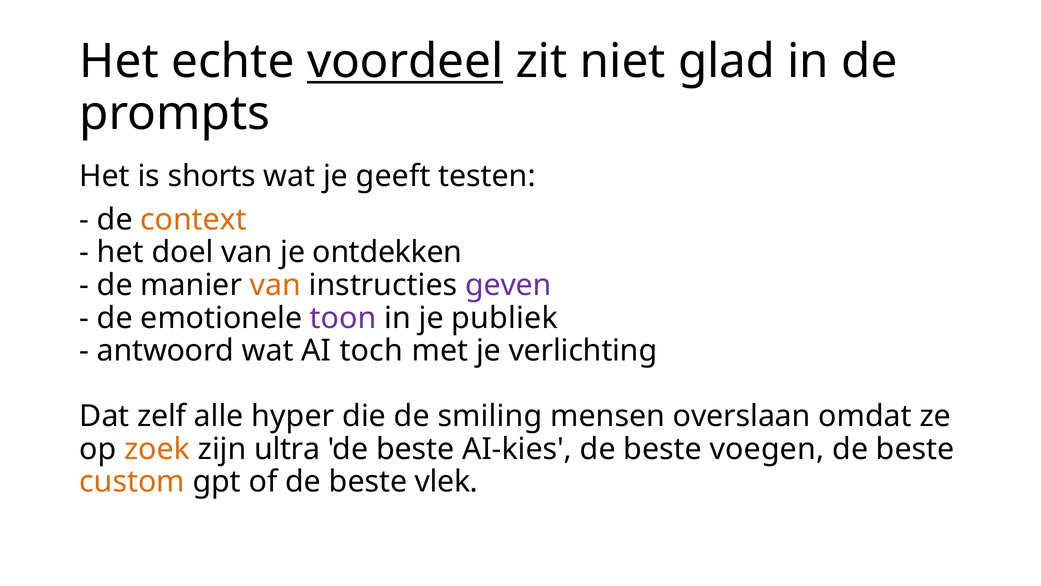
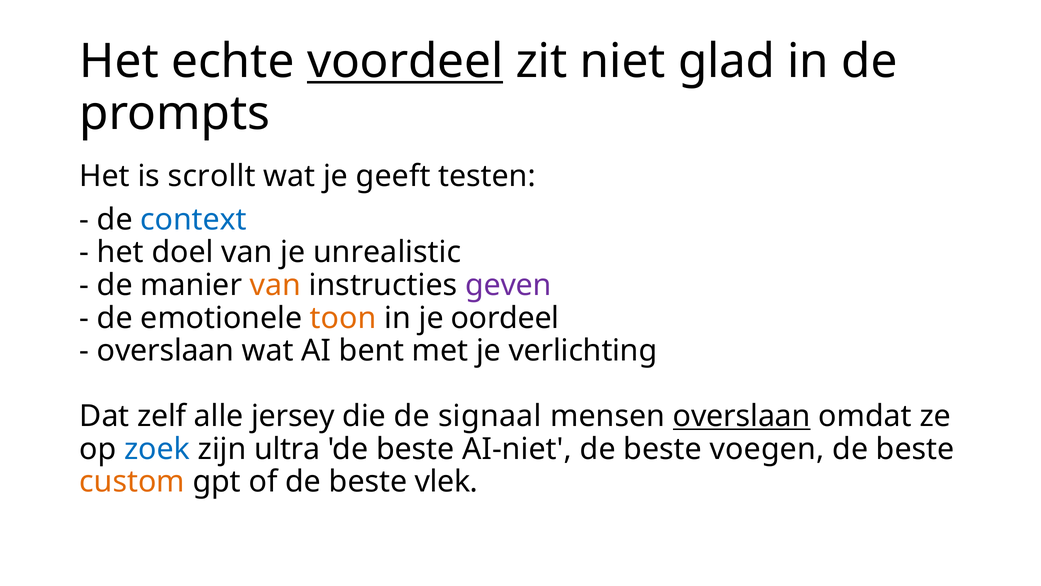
shorts: shorts -> scrollt
context colour: orange -> blue
ontdekken: ontdekken -> unrealistic
toon colour: purple -> orange
publiek: publiek -> oordeel
antwoord at (166, 350): antwoord -> overslaan
toch: toch -> bent
hyper: hyper -> jersey
smiling: smiling -> signaal
overslaan at (742, 416) underline: none -> present
zoek colour: orange -> blue
AI-kies: AI-kies -> AI-niet
